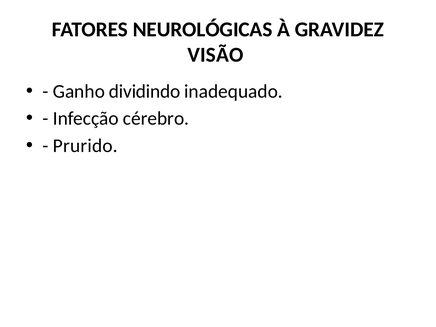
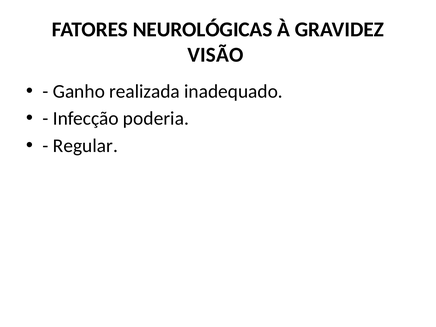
dividindo: dividindo -> realizada
cérebro: cérebro -> poderia
Prurido: Prurido -> Regular
